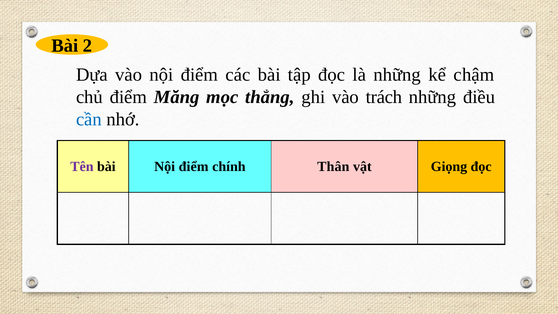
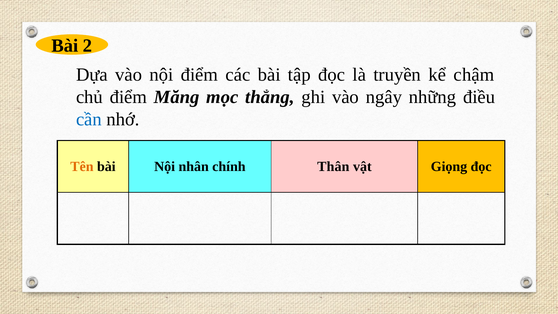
là những: những -> truyền
trách: trách -> ngây
Tên colour: purple -> orange
bài Nội điểm: điểm -> nhân
